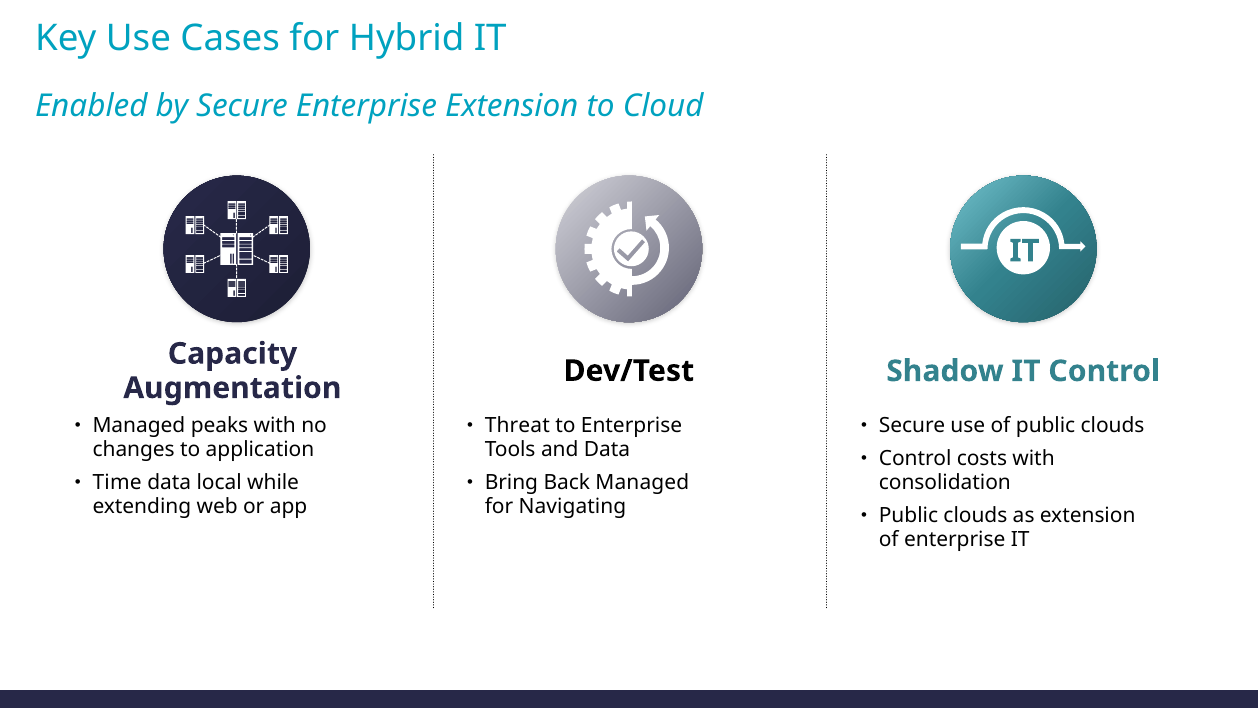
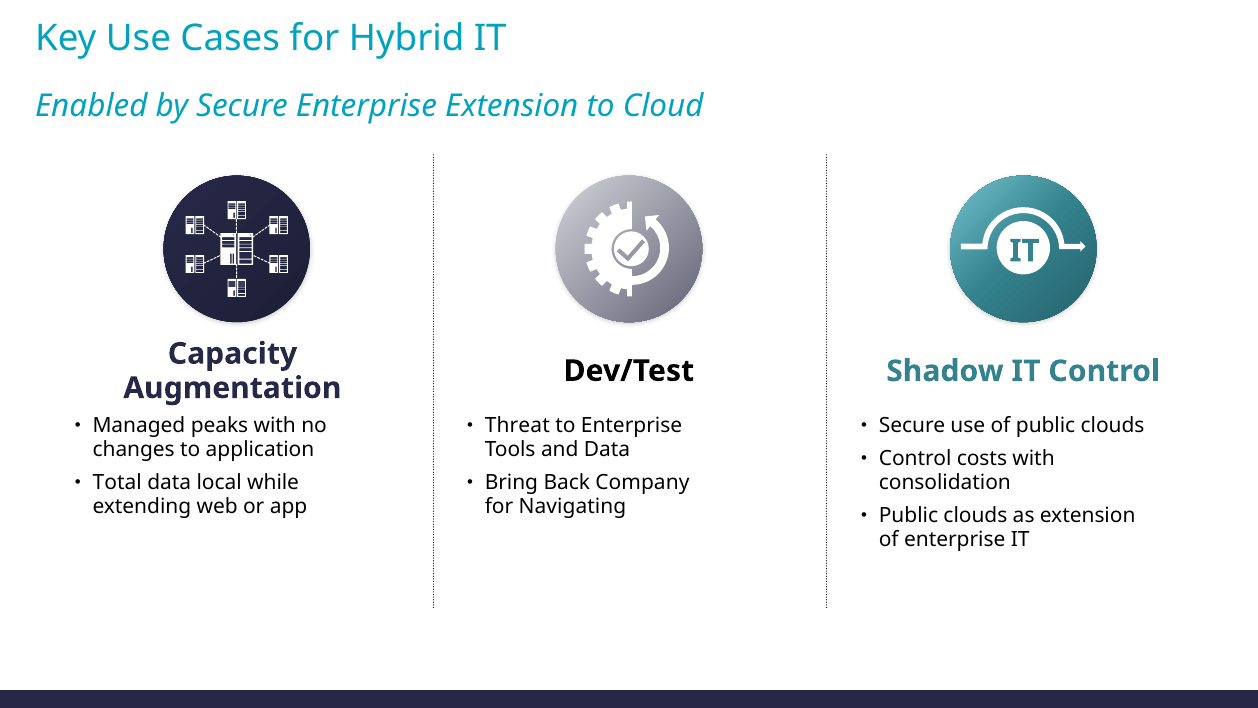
Time: Time -> Total
Back Managed: Managed -> Company
